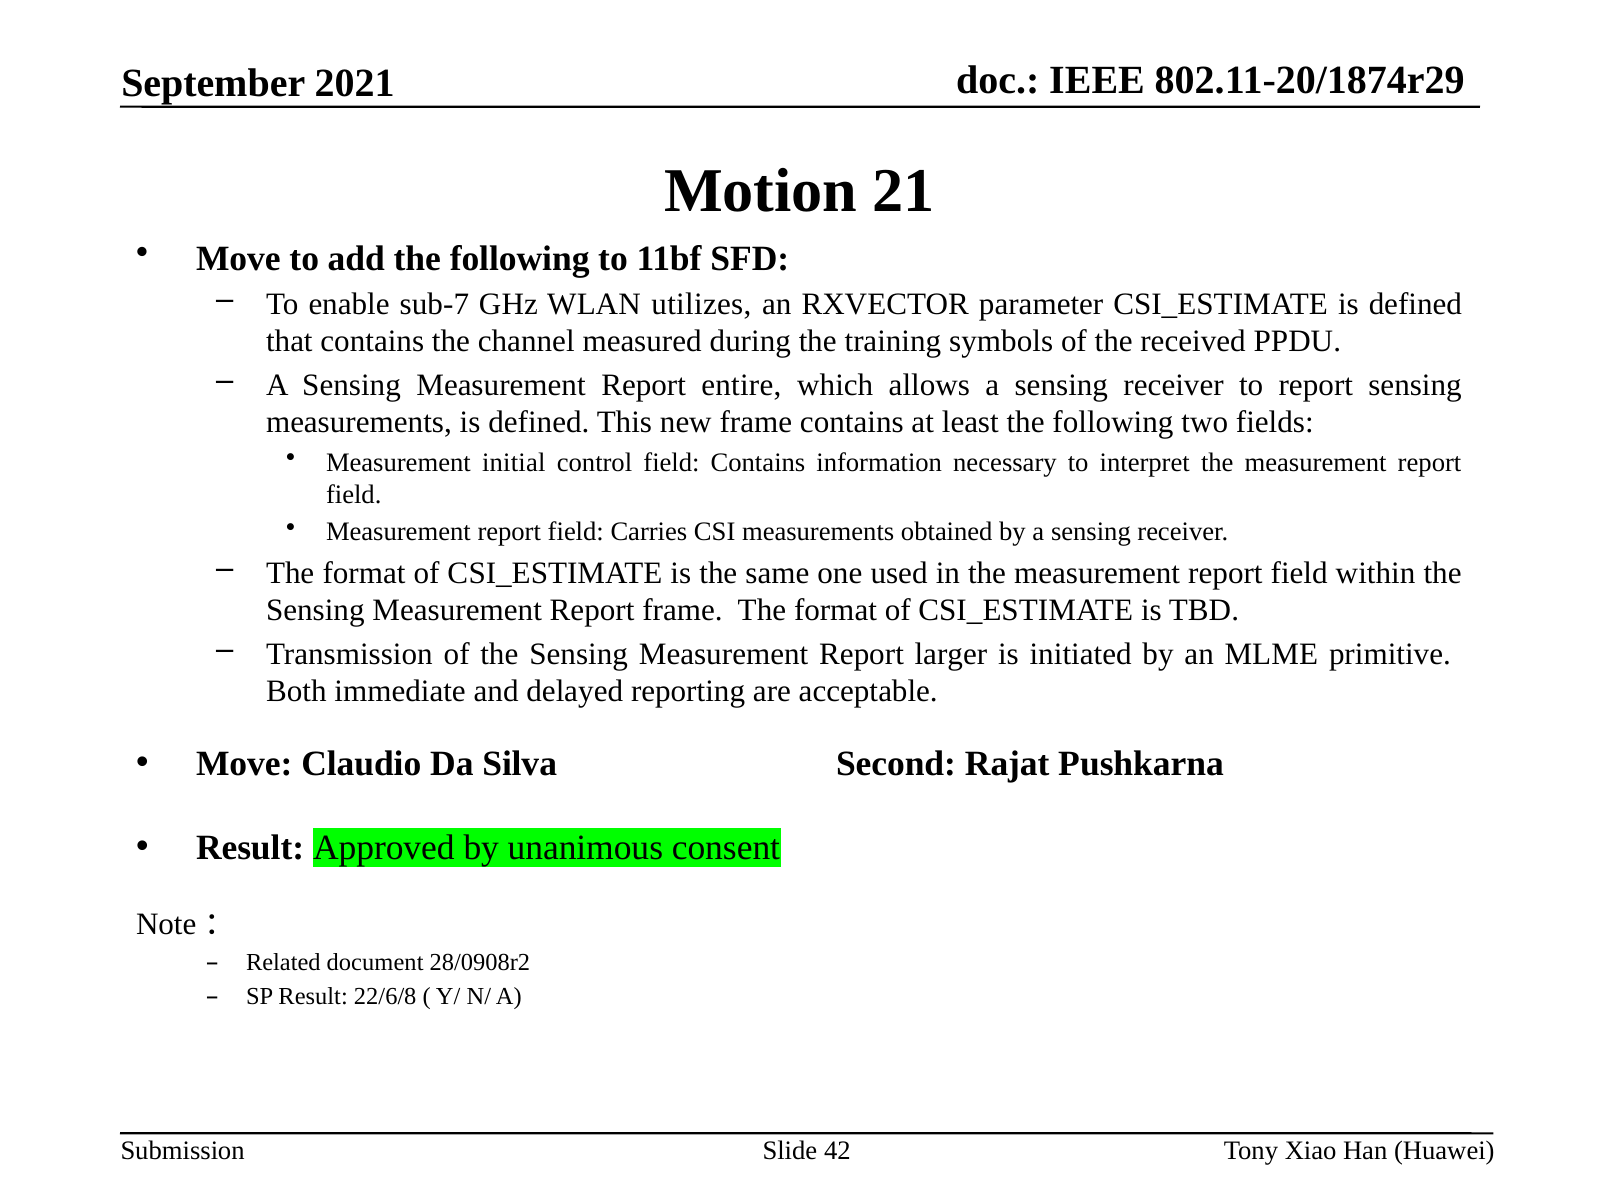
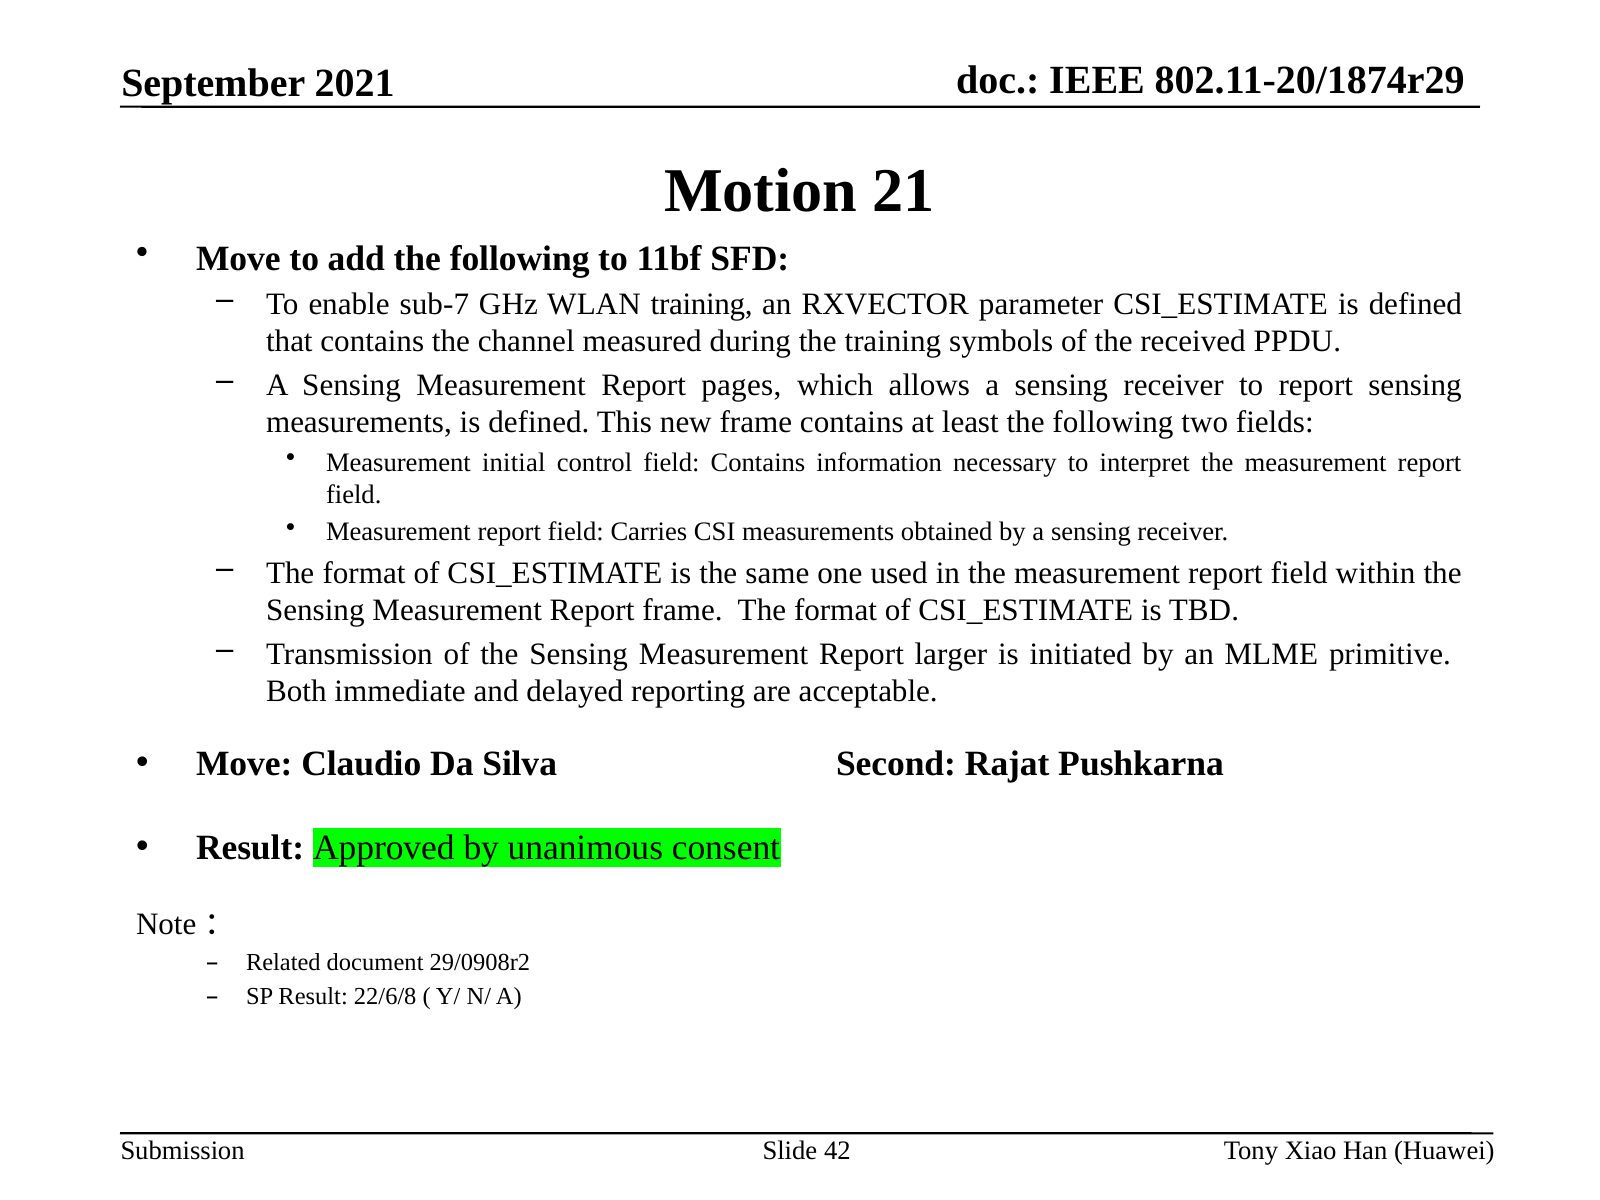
WLAN utilizes: utilizes -> training
entire: entire -> pages
28/0908r2: 28/0908r2 -> 29/0908r2
